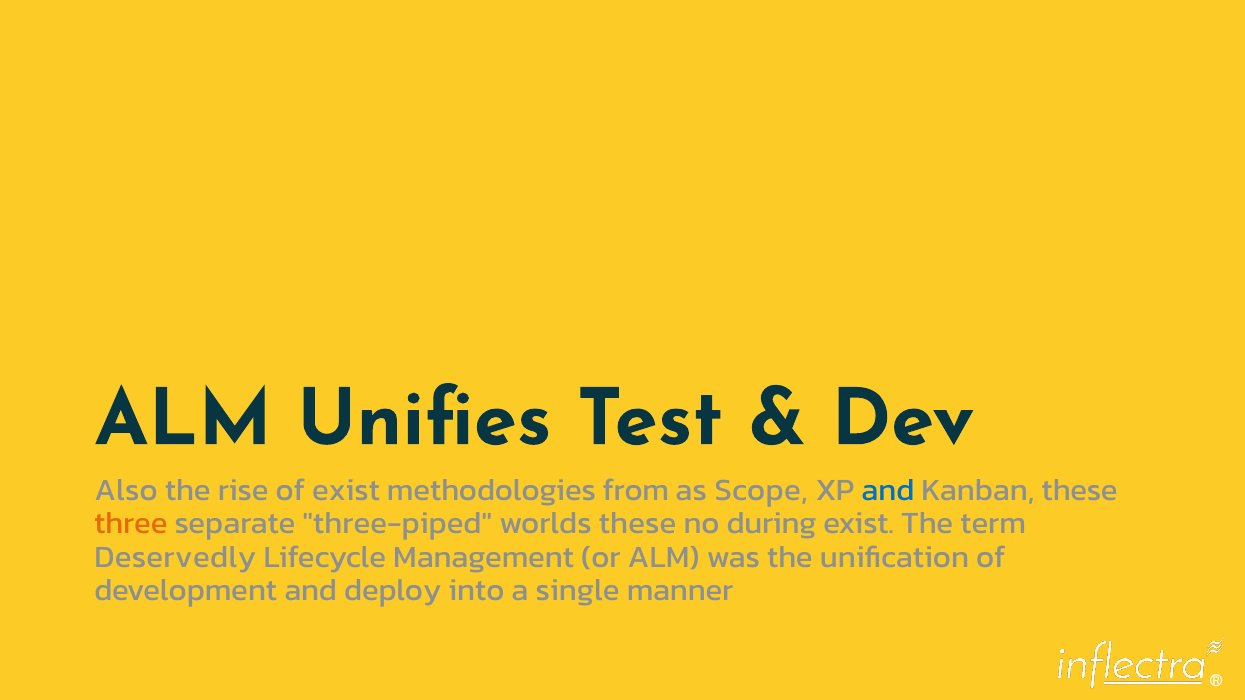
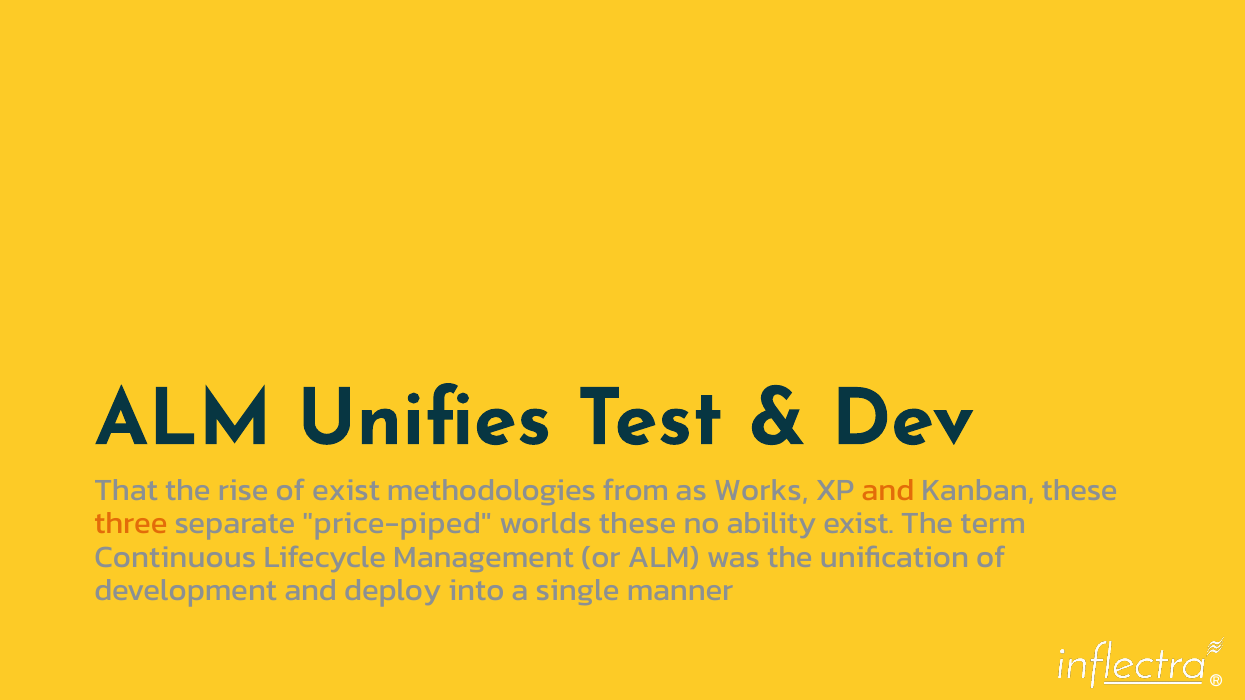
Also: Also -> That
Scope: Scope -> Works
and at (888, 490) colour: blue -> orange
three-piped: three-piped -> price-piped
during: during -> ability
Deservedly: Deservedly -> Continuous
